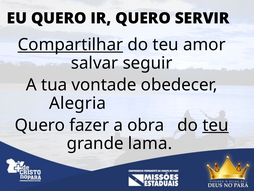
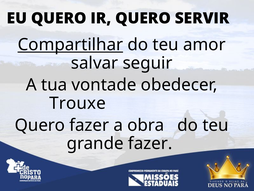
Alegria: Alegria -> Trouxe
teu at (215, 125) underline: present -> none
grande lama: lama -> fazer
